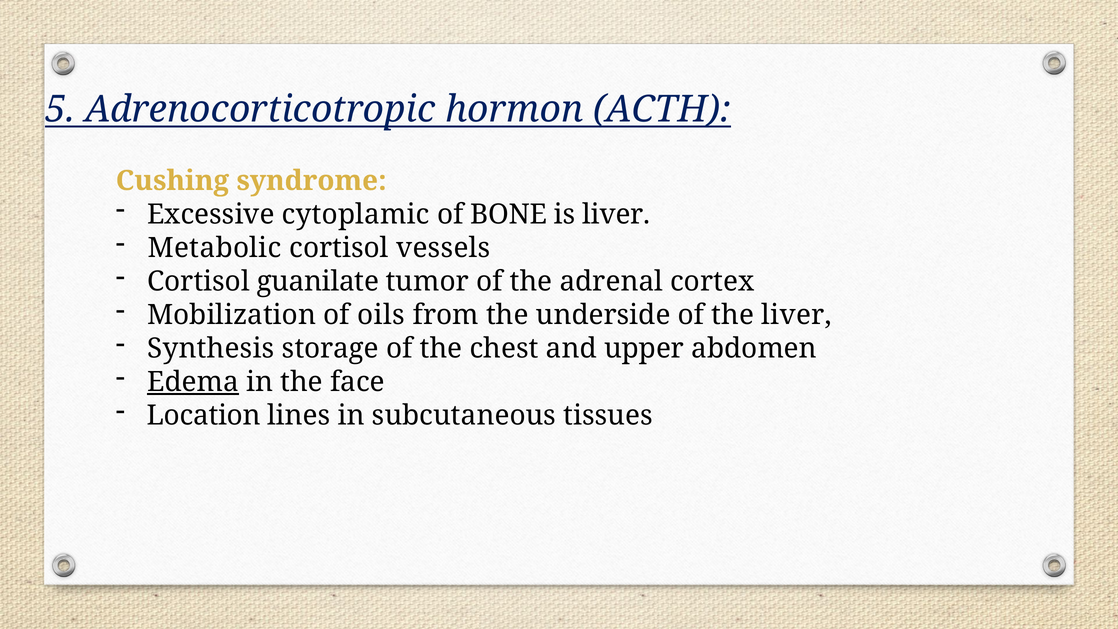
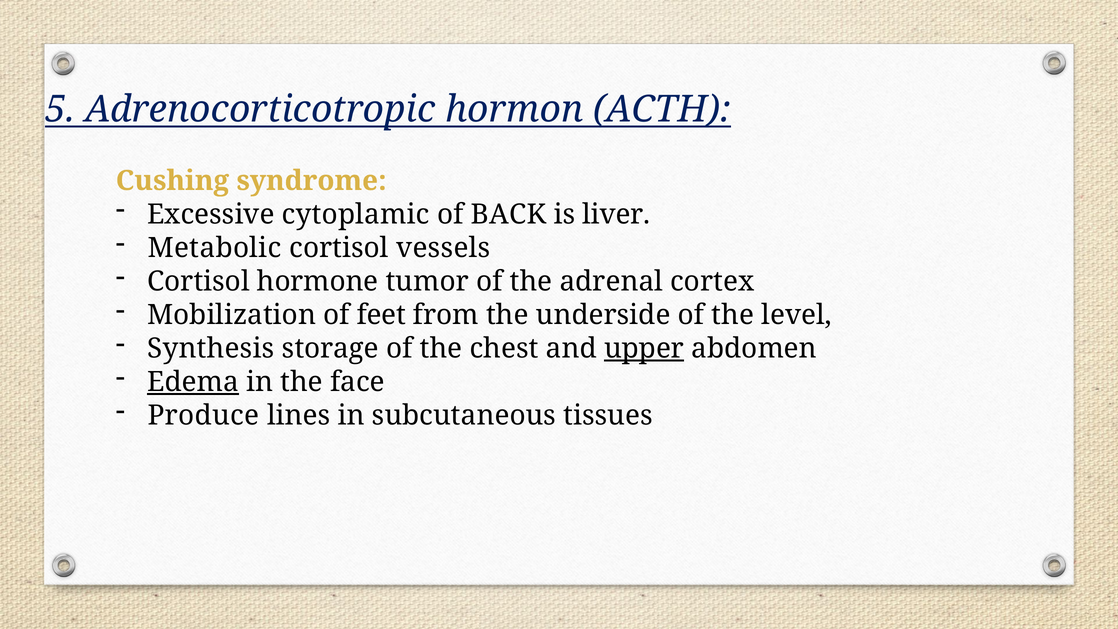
BONE: BONE -> BACK
guanilate: guanilate -> hormone
oils: oils -> feet
the liver: liver -> level
upper underline: none -> present
Location: Location -> Produce
